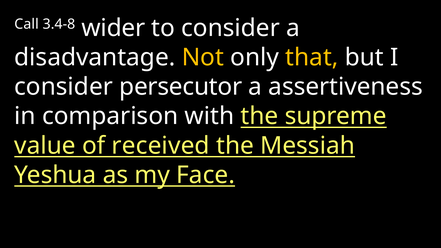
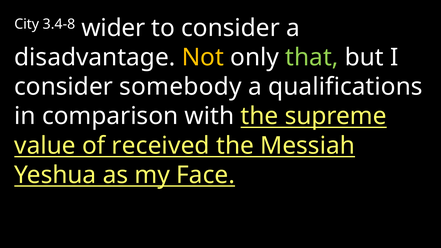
Call: Call -> City
that colour: yellow -> light green
persecutor: persecutor -> somebody
assertiveness: assertiveness -> qualifications
